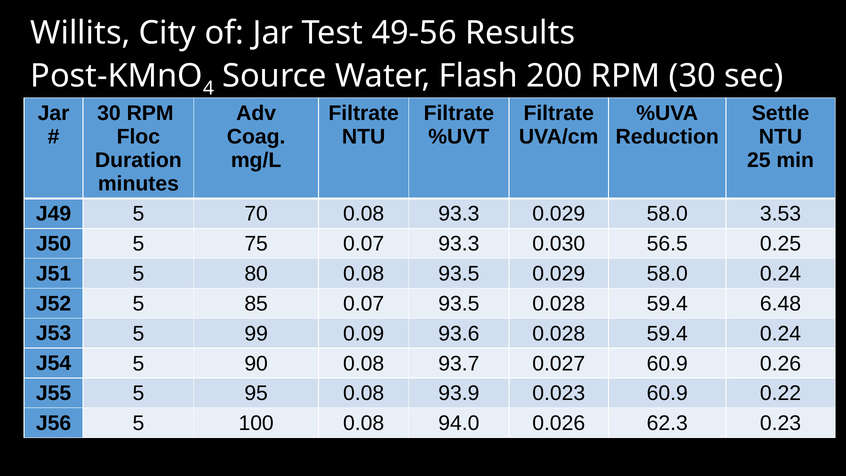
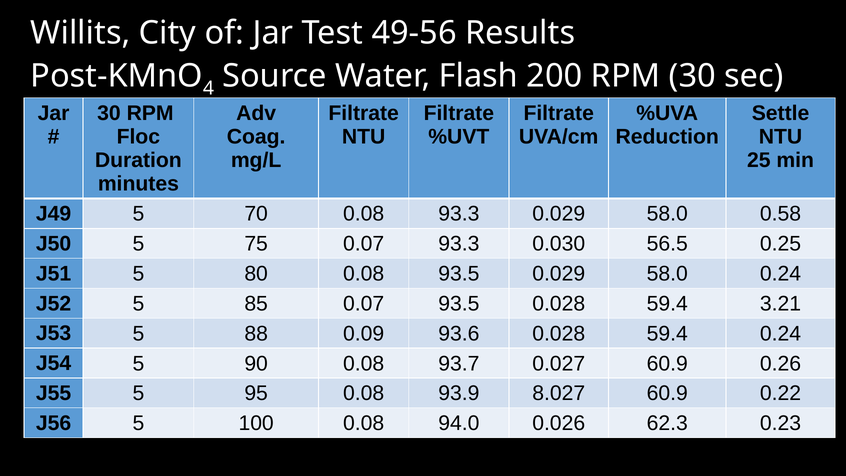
3.53: 3.53 -> 0.58
6.48: 6.48 -> 3.21
99: 99 -> 88
0.023: 0.023 -> 8.027
